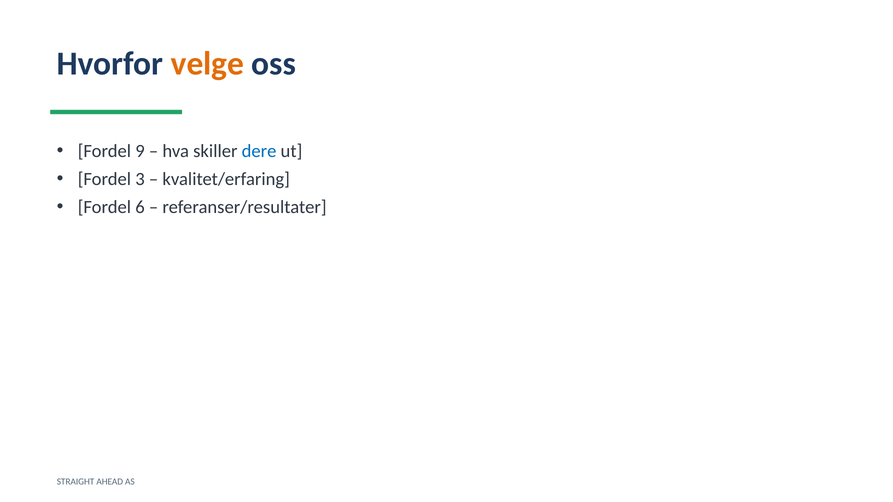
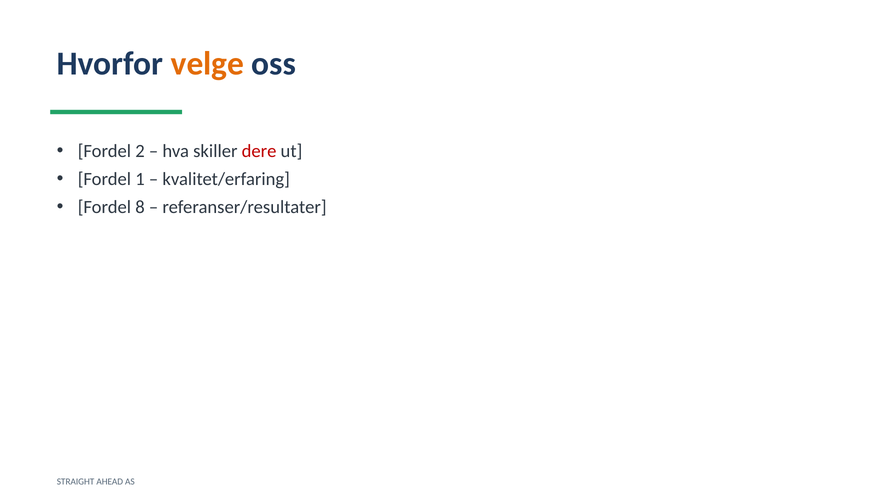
9: 9 -> 2
dere colour: blue -> red
3: 3 -> 1
6: 6 -> 8
